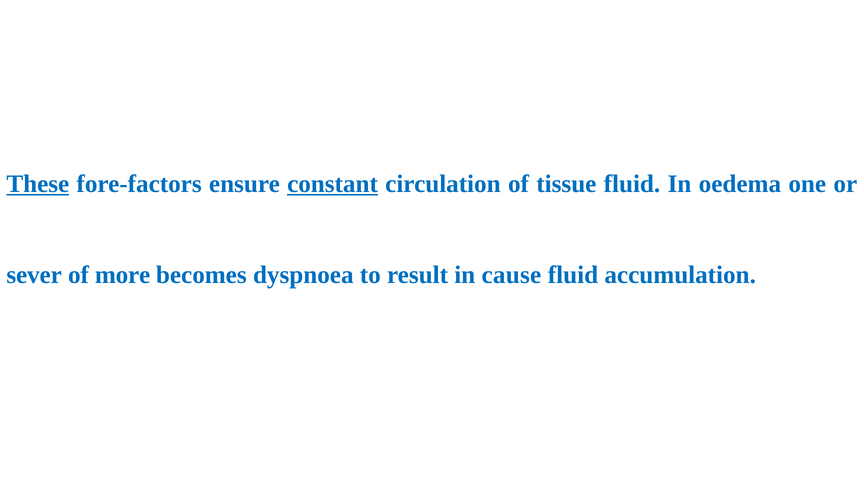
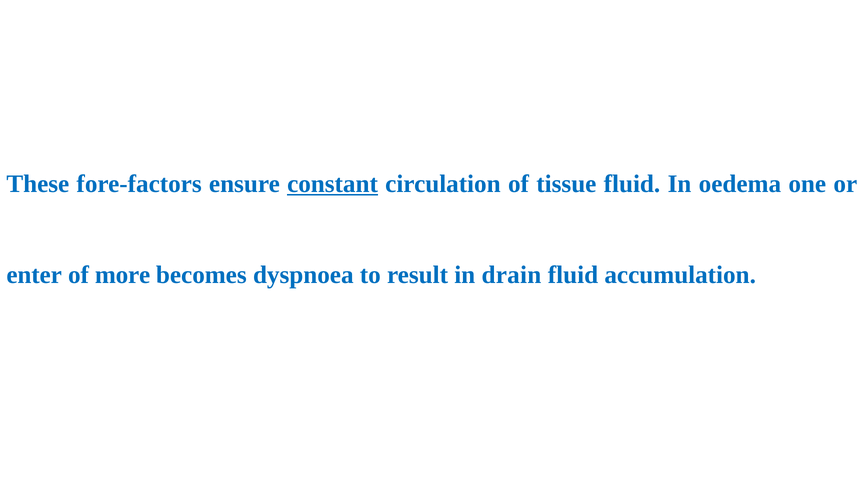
These underline: present -> none
sever: sever -> enter
cause: cause -> drain
